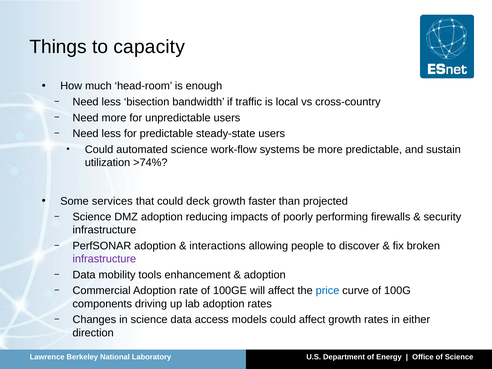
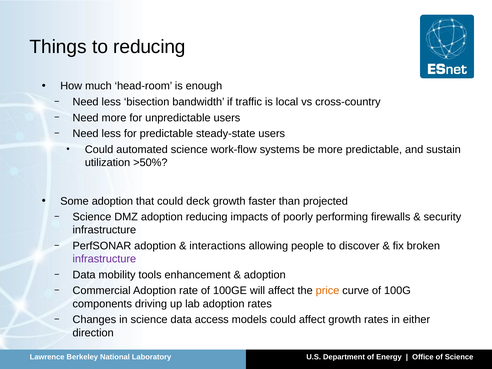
to capacity: capacity -> reducing
>74%: >74% -> >50%
Some services: services -> adoption
price colour: blue -> orange
